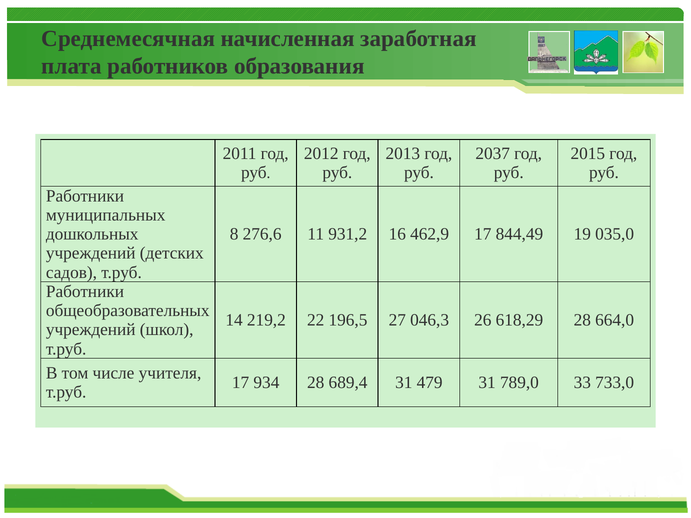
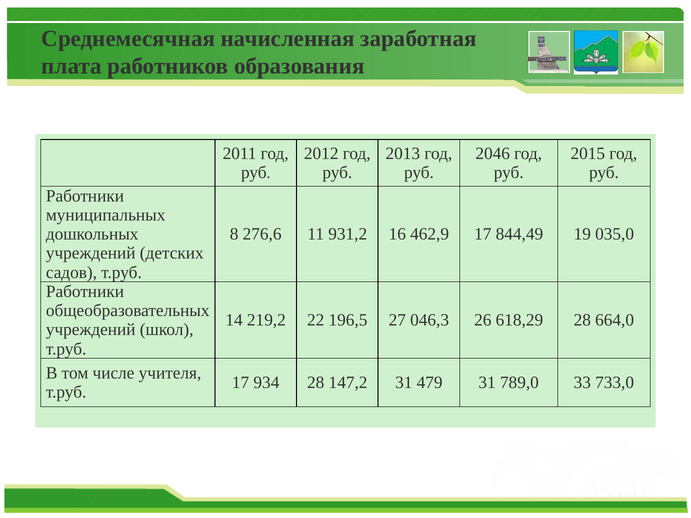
2037: 2037 -> 2046
689,4: 689,4 -> 147,2
